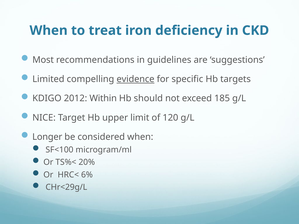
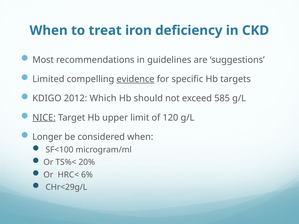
Within: Within -> Which
185: 185 -> 585
NICE underline: none -> present
